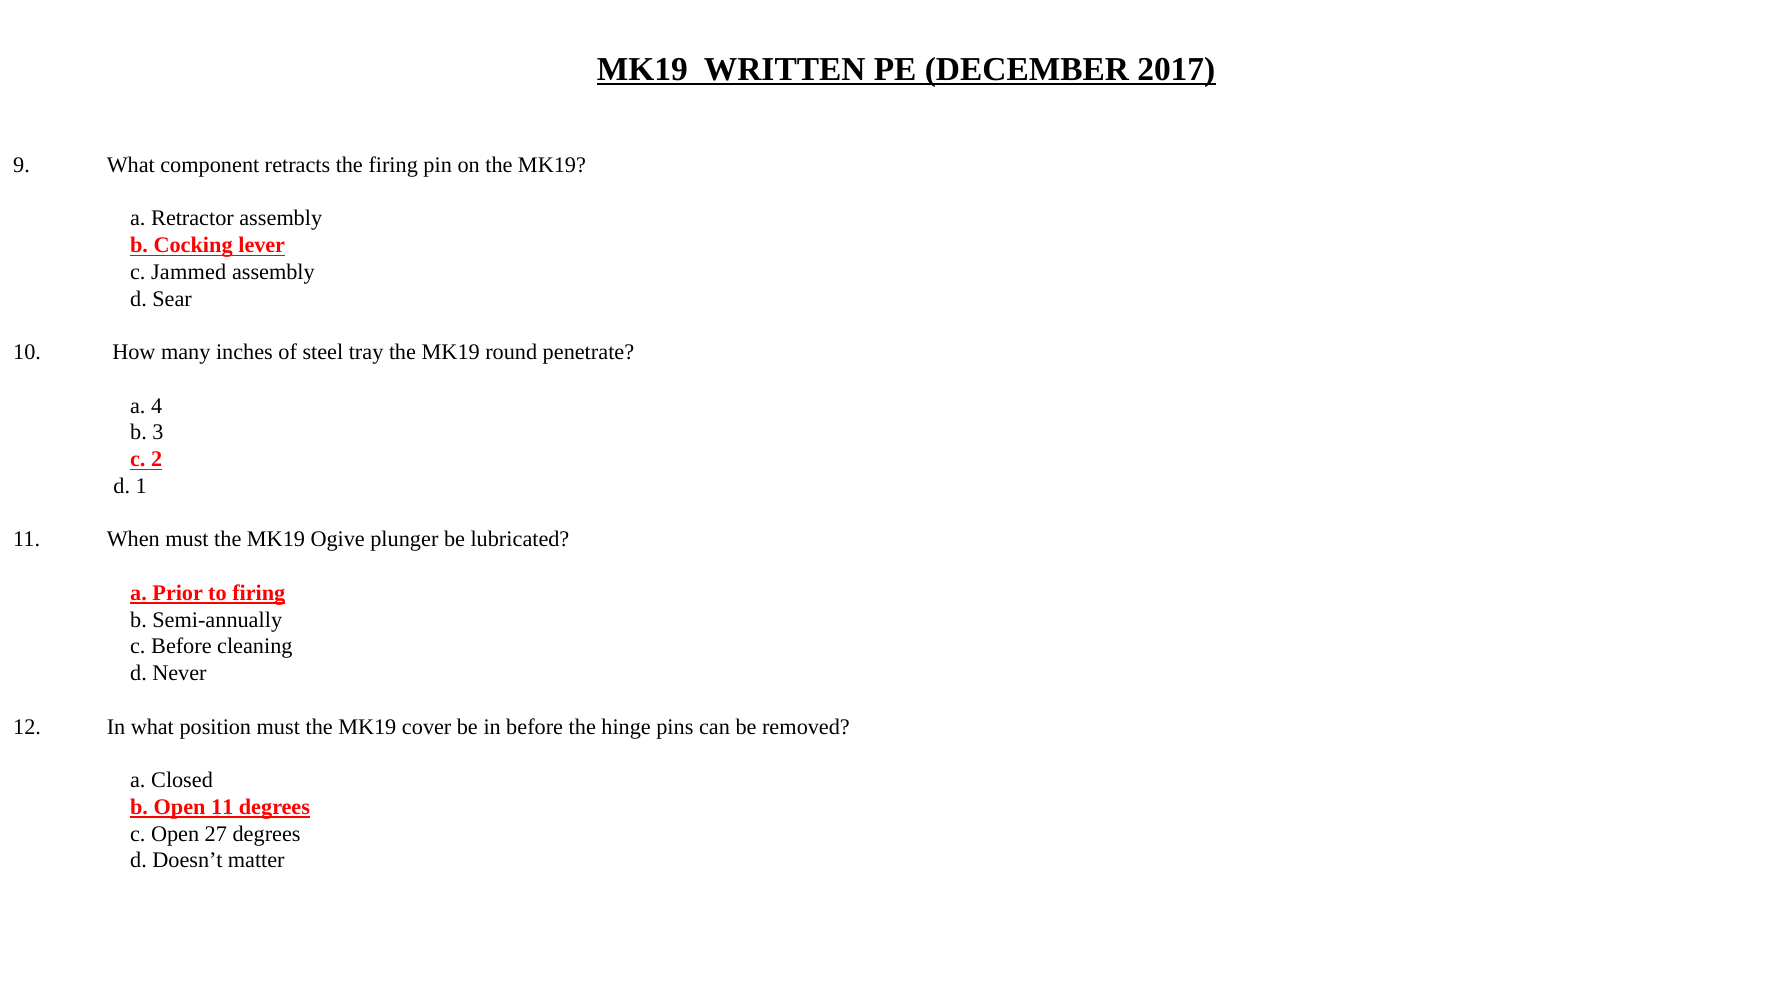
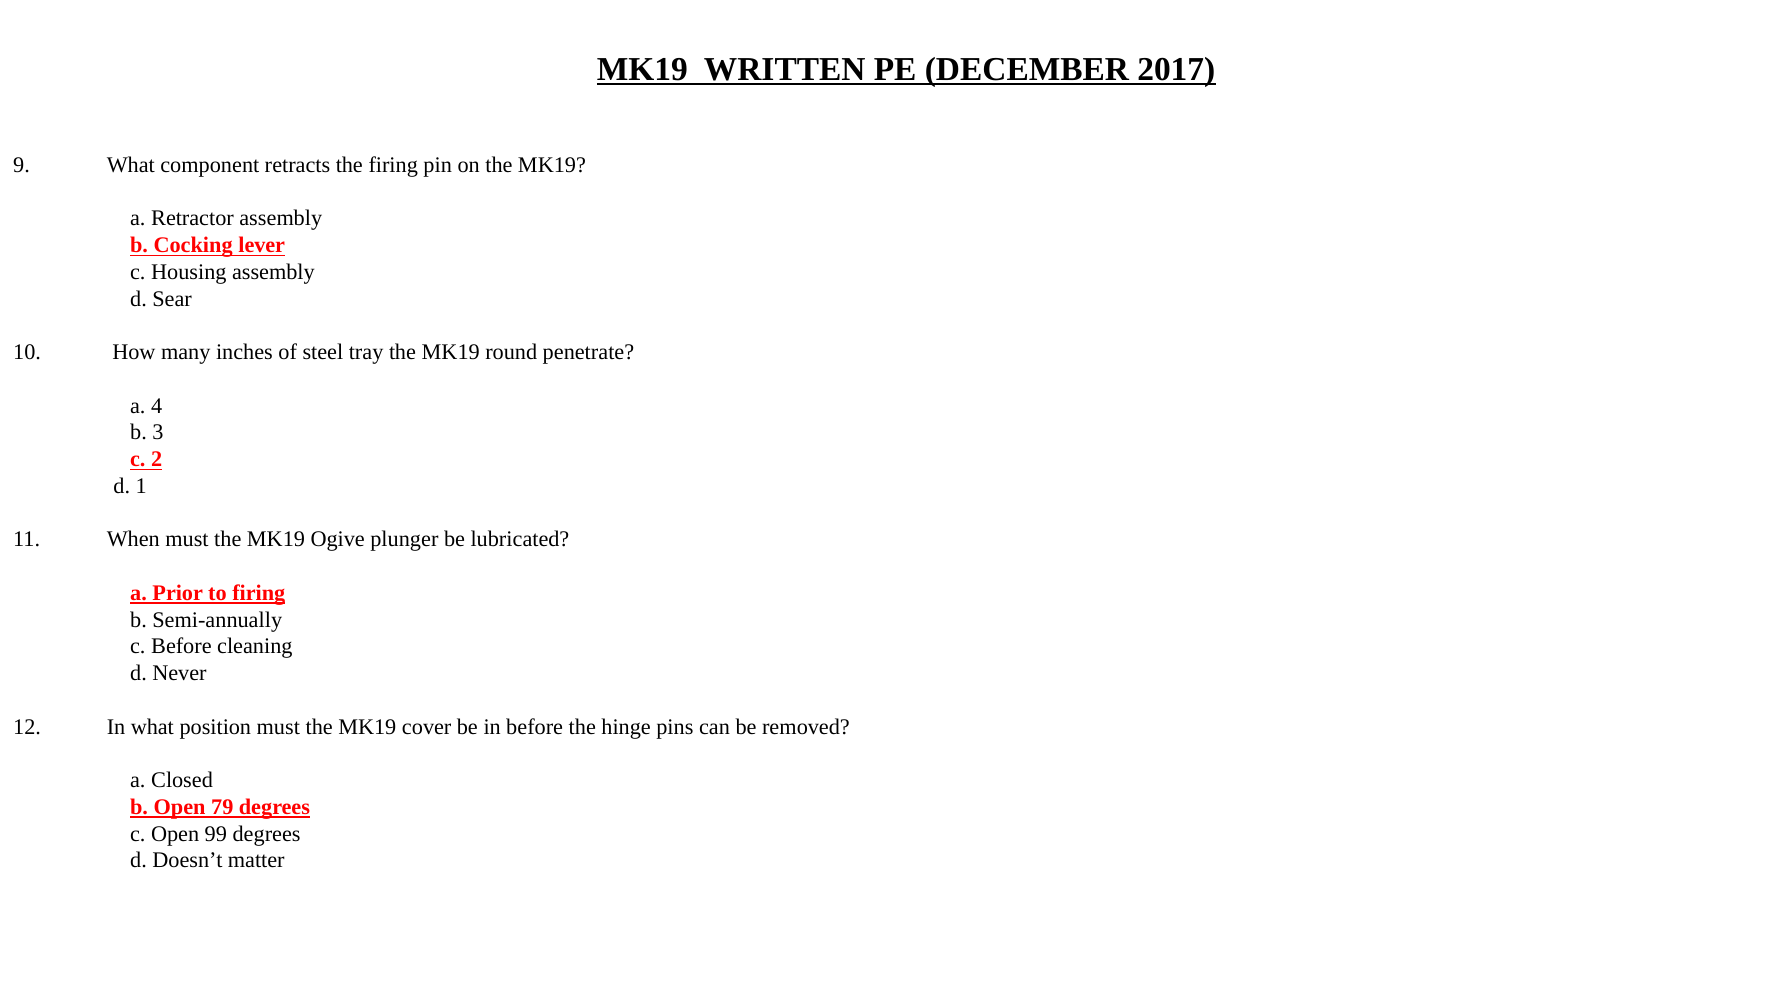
Jammed: Jammed -> Housing
Open 11: 11 -> 79
27: 27 -> 99
